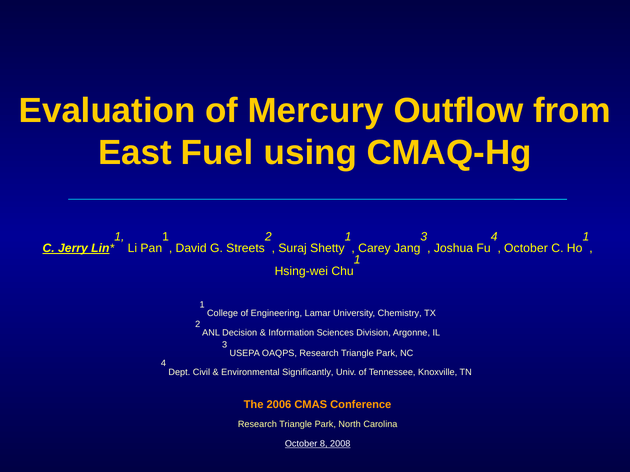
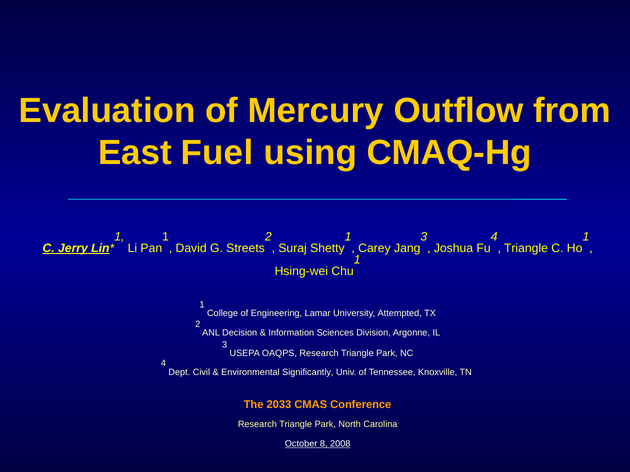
October at (526, 248): October -> Triangle
Chemistry: Chemistry -> Attempted
2006: 2006 -> 2033
